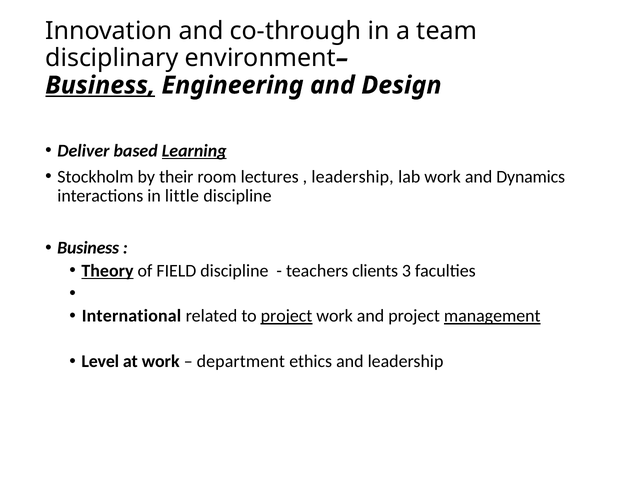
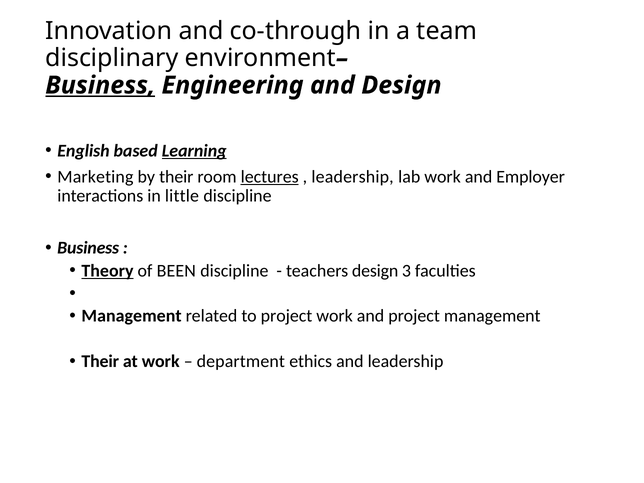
Deliver: Deliver -> English
Stockholm: Stockholm -> Marketing
lectures underline: none -> present
Dynamics: Dynamics -> Employer
FIELD: FIELD -> BEEN
teachers clients: clients -> design
International at (131, 316): International -> Management
project at (287, 316) underline: present -> none
management at (492, 316) underline: present -> none
Level at (100, 361): Level -> Their
